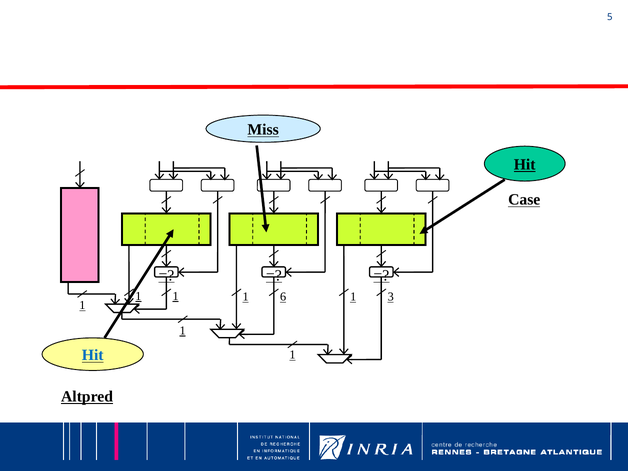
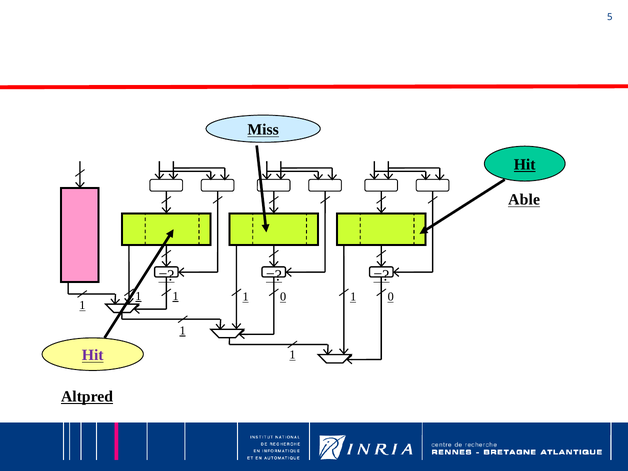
Case: Case -> Able
1 1 6: 6 -> 0
3 at (391, 297): 3 -> 0
Hit at (93, 355) colour: blue -> purple
